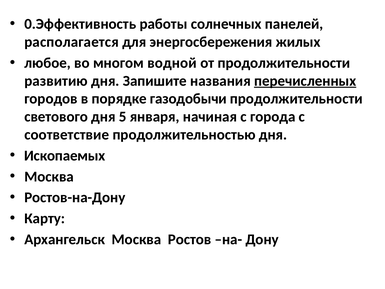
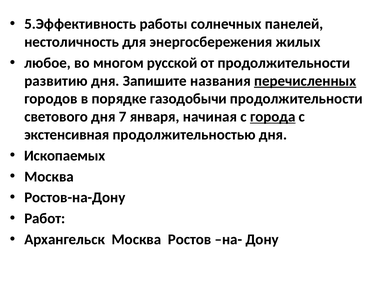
0.Эффективность: 0.Эффективность -> 5.Эффективность
располагается: располагается -> нестоличность
водной: водной -> русской
5: 5 -> 7
города underline: none -> present
соответствие: соответствие -> экстенсивная
Карту: Карту -> Работ
